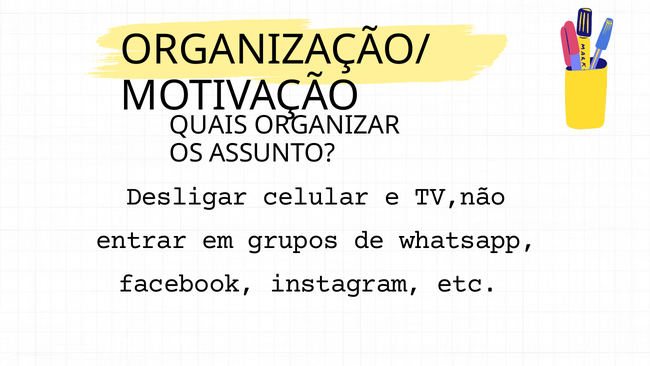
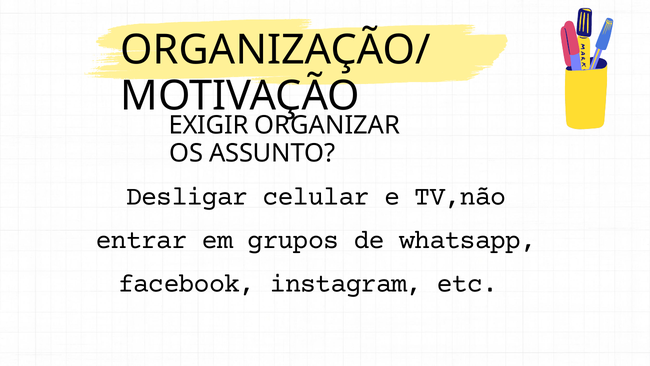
QUAIS: QUAIS -> EXIGIR
